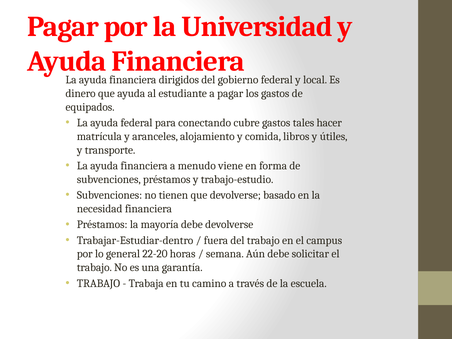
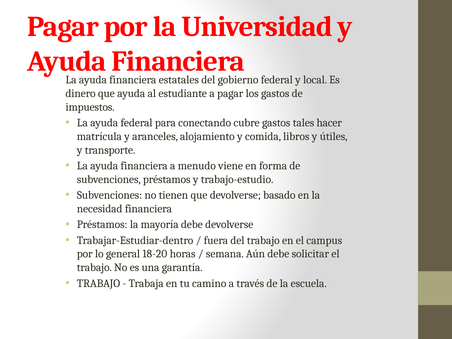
dirigidos: dirigidos -> estatales
equipados: equipados -> impuestos
22-20: 22-20 -> 18-20
